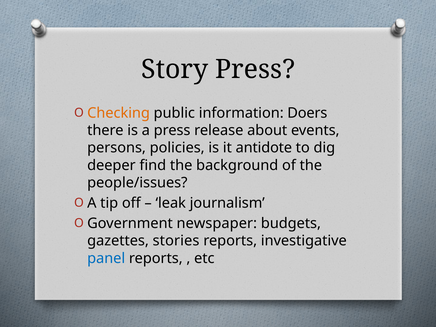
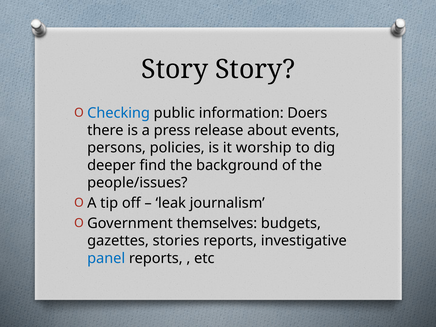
Story Press: Press -> Story
Checking colour: orange -> blue
antidote: antidote -> worship
newspaper: newspaper -> themselves
